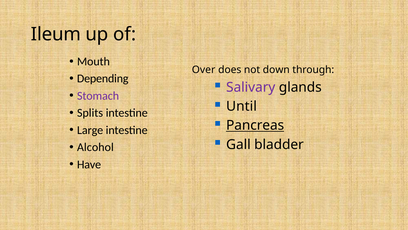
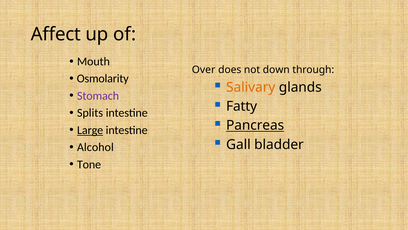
Ileum: Ileum -> Affect
Depending: Depending -> Osmolarity
Salivary colour: purple -> orange
Until: Until -> Fatty
Large underline: none -> present
Have: Have -> Tone
